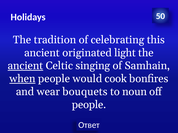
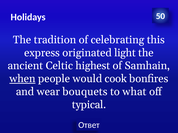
ancient at (42, 53): ancient -> express
ancient at (25, 66) underline: present -> none
singing: singing -> highest
noun: noun -> what
people at (89, 105): people -> typical
